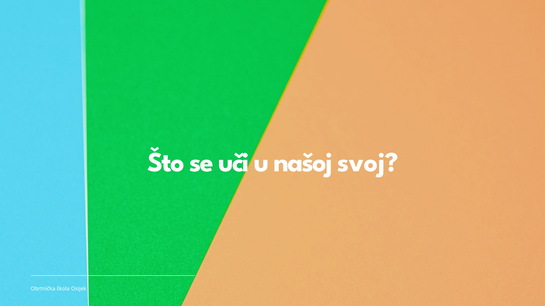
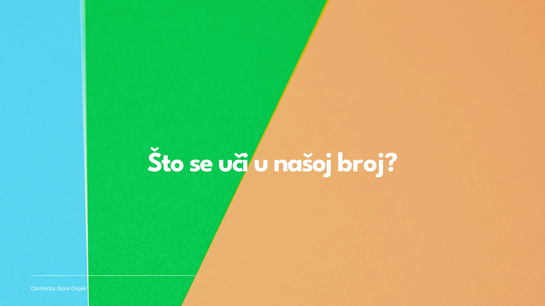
svoj: svoj -> broj
